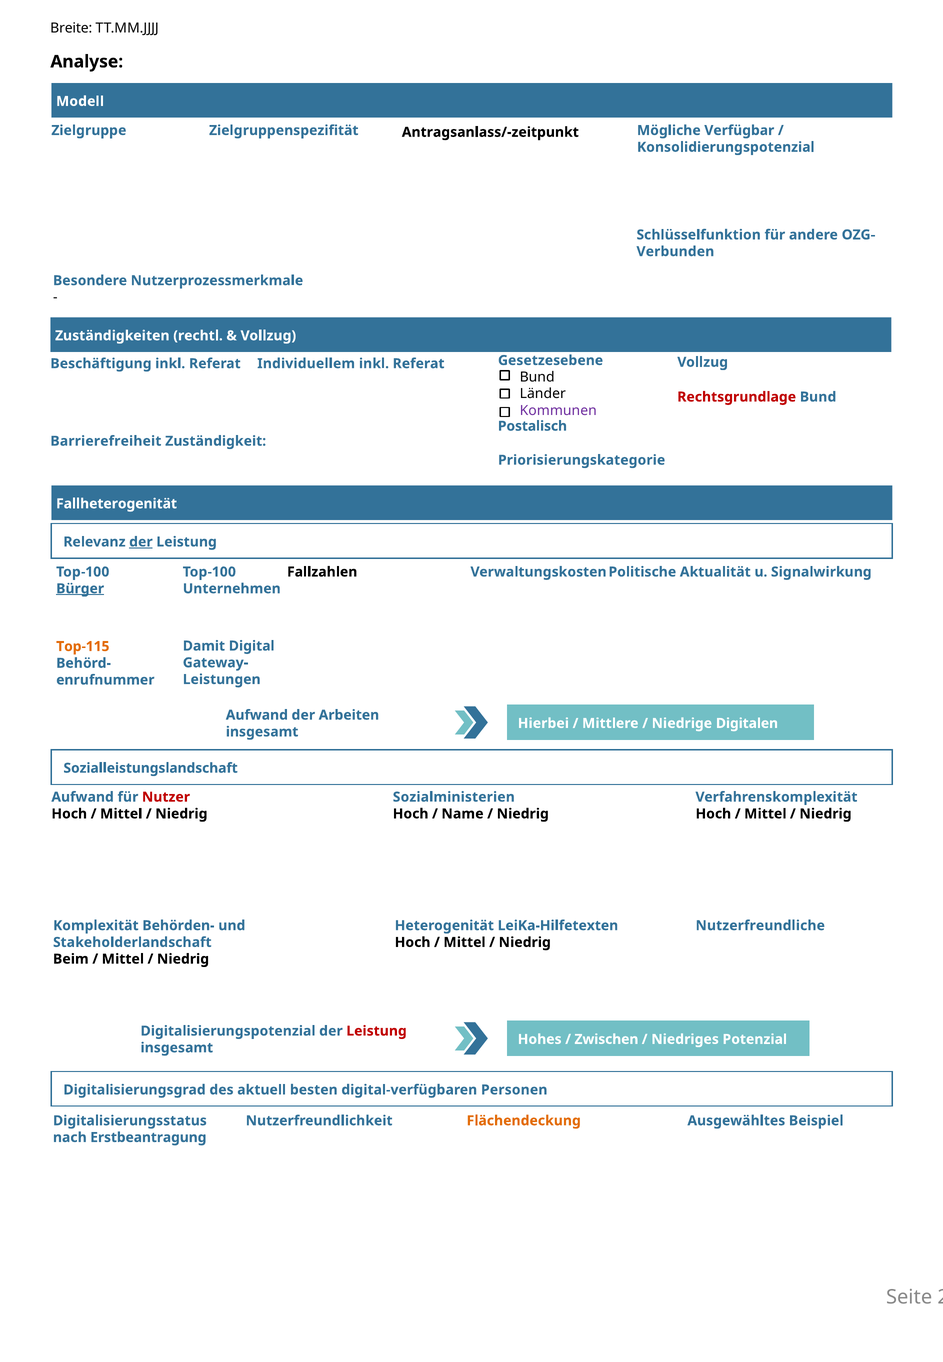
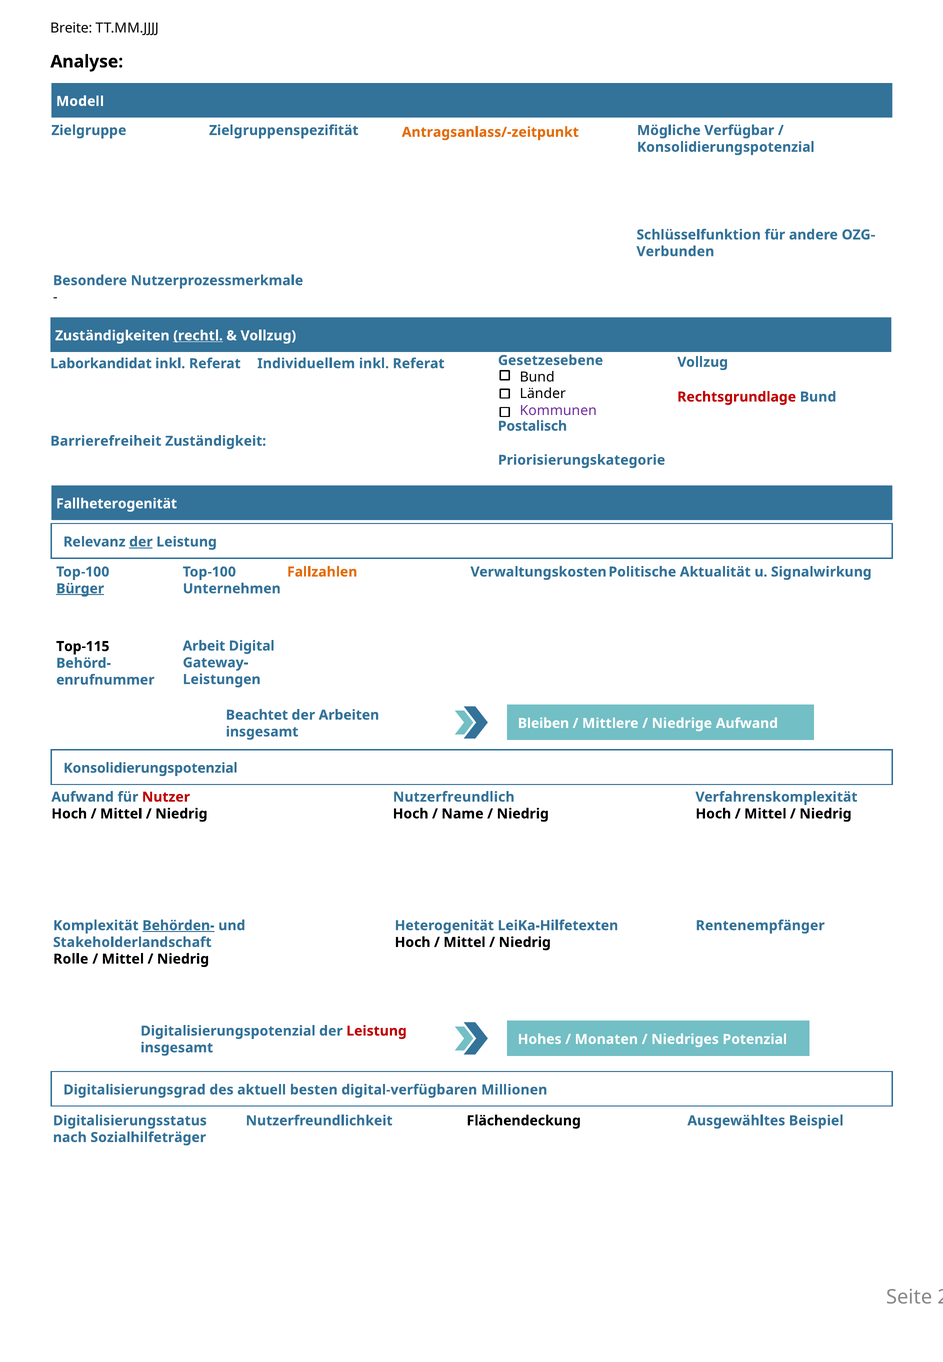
Antragsanlass/-zeitpunkt colour: black -> orange
rechtl underline: none -> present
Beschäftigung: Beschäftigung -> Laborkandidat
Fallzahlen colour: black -> orange
Damit: Damit -> Arbeit
Top-115 colour: orange -> black
Aufwand at (257, 715): Aufwand -> Beachtet
Hierbei: Hierbei -> Bleiben
Niedrige Digitalen: Digitalen -> Aufwand
Sozialleistungslandschaft at (151, 768): Sozialleistungslandschaft -> Konsolidierungspotenzial
Sozialministerien: Sozialministerien -> Nutzerfreundlich
Behörden- underline: none -> present
Nutzerfreundliche: Nutzerfreundliche -> Rentenempfänger
Beim: Beim -> Rolle
Zwischen: Zwischen -> Monaten
Personen: Personen -> Millionen
Flächendeckung colour: orange -> black
Erstbeantragung: Erstbeantragung -> Sozialhilfeträger
